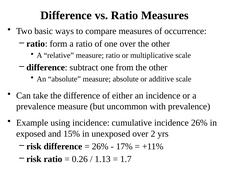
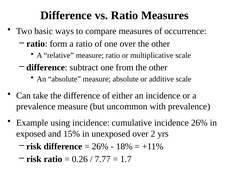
17%: 17% -> 18%
1.13: 1.13 -> 7.77
